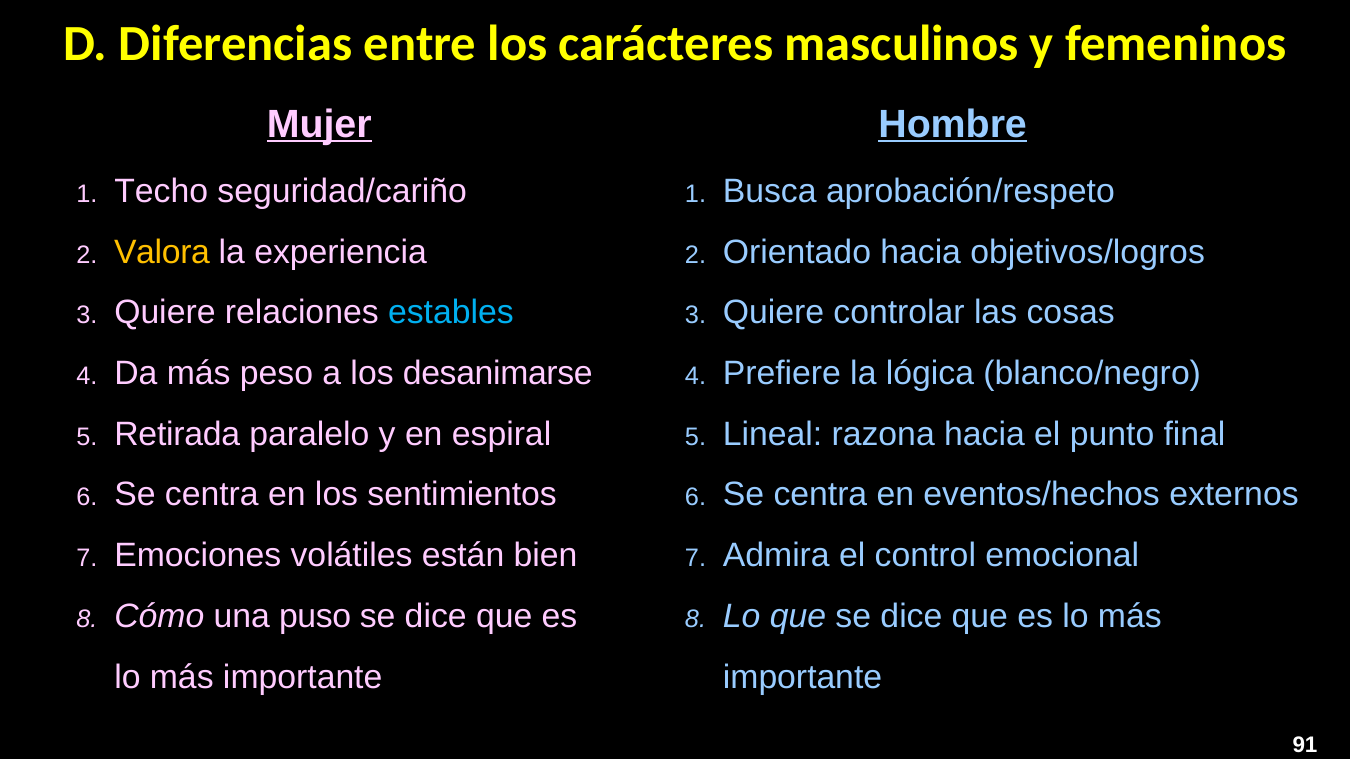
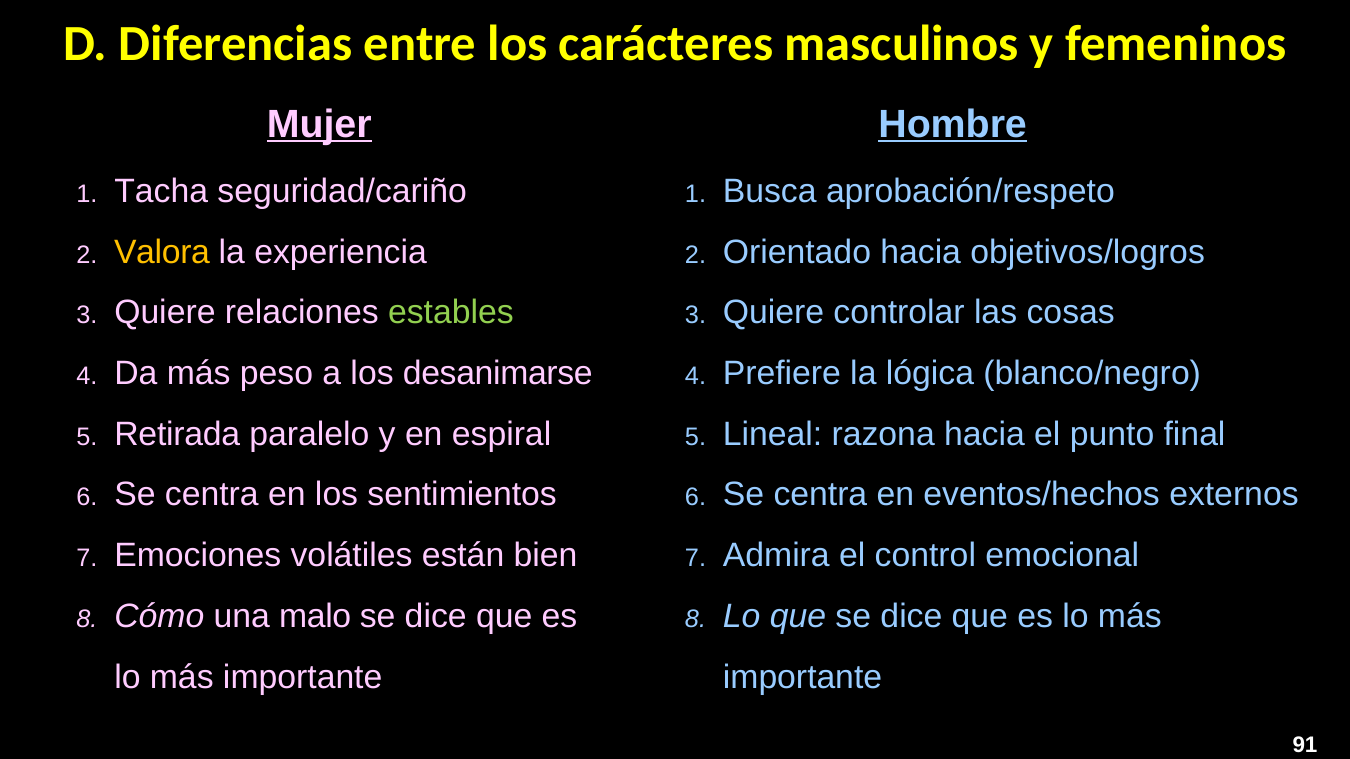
Techo: Techo -> Tacha
estables colour: light blue -> light green
puso: puso -> malo
